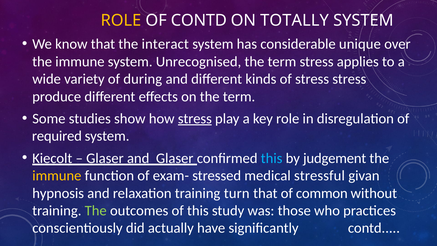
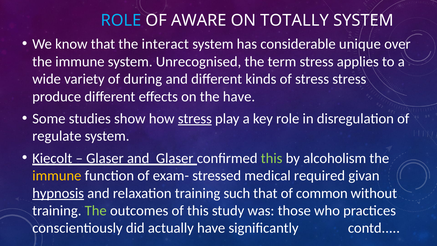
ROLE at (121, 20) colour: yellow -> light blue
OF CONTD: CONTD -> AWARE
on the term: term -> have
required: required -> regulate
this at (272, 158) colour: light blue -> light green
judgement: judgement -> alcoholism
stressful: stressful -> required
hypnosis underline: none -> present
turn: turn -> such
